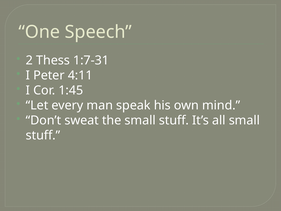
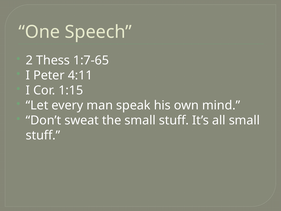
1:7-31: 1:7-31 -> 1:7-65
1:45: 1:45 -> 1:15
